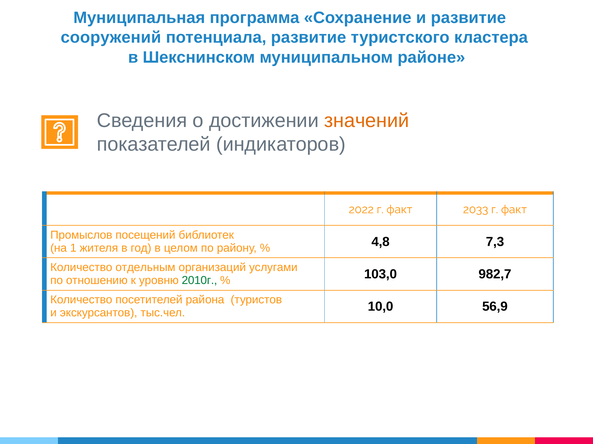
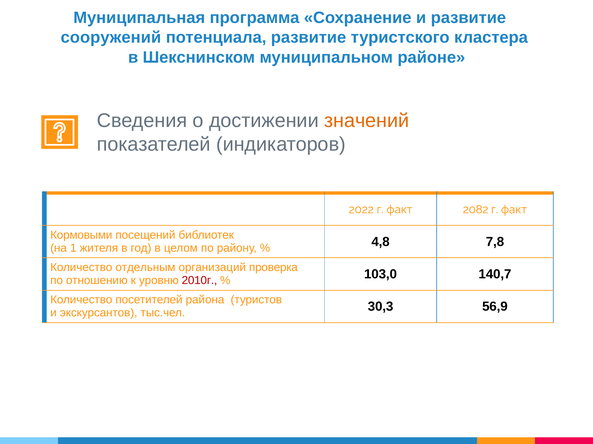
2033: 2033 -> 2082
Промыслов: Промыслов -> Кормовыми
7,3: 7,3 -> 7,8
услугами: услугами -> проверка
2010г colour: green -> red
982,7: 982,7 -> 140,7
10,0: 10,0 -> 30,3
